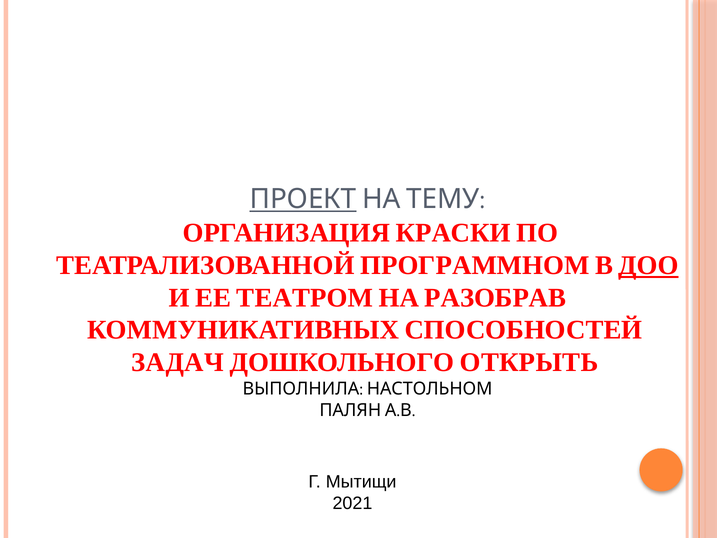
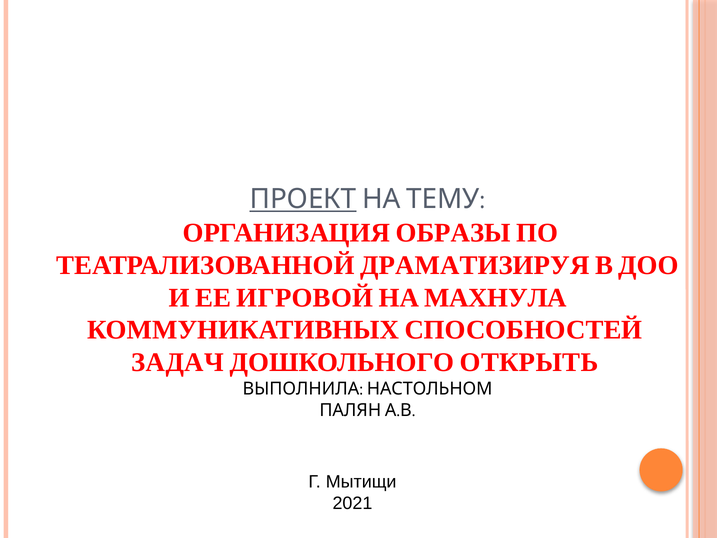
КРАСКИ: КРАСКИ -> ОБРАЗЫ
ПРОГРАММНОМ: ПРОГРАММНОМ -> ДРАМАТИЗИРУЯ
ДОО underline: present -> none
ТЕАТРОМ: ТЕАТРОМ -> ИГРОВОЙ
РАЗОБРАВ: РАЗОБРАВ -> МАХНУЛА
